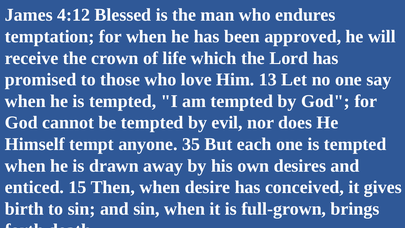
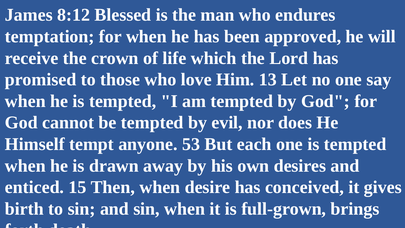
4:12: 4:12 -> 8:12
35: 35 -> 53
